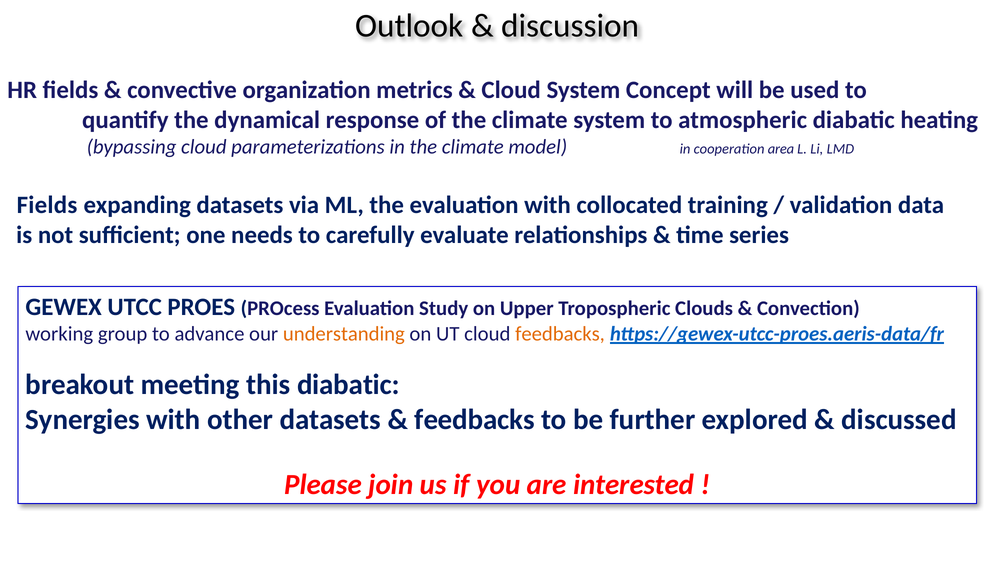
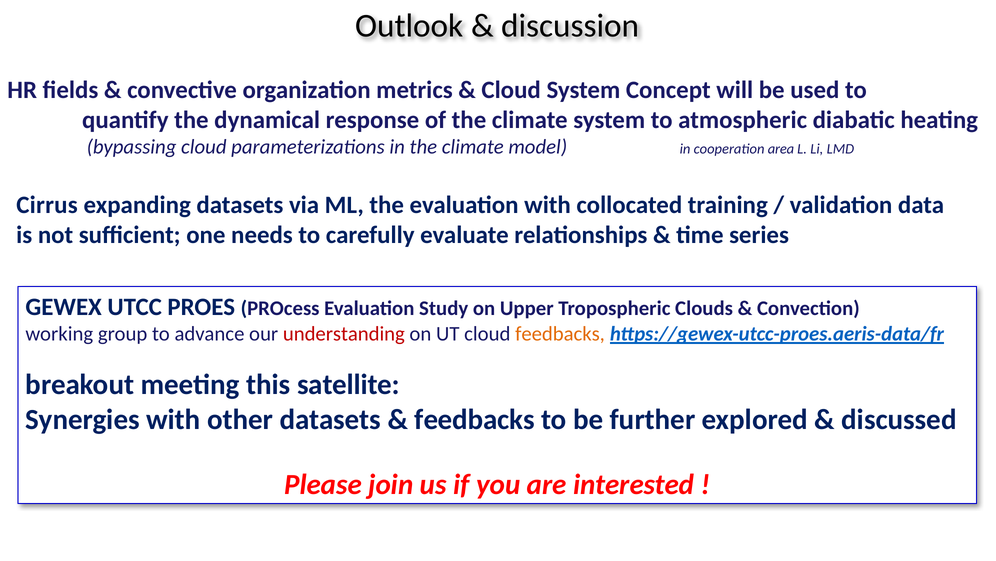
Fields at (47, 205): Fields -> Cirrus
understanding colour: orange -> red
this diabatic: diabatic -> satellite
